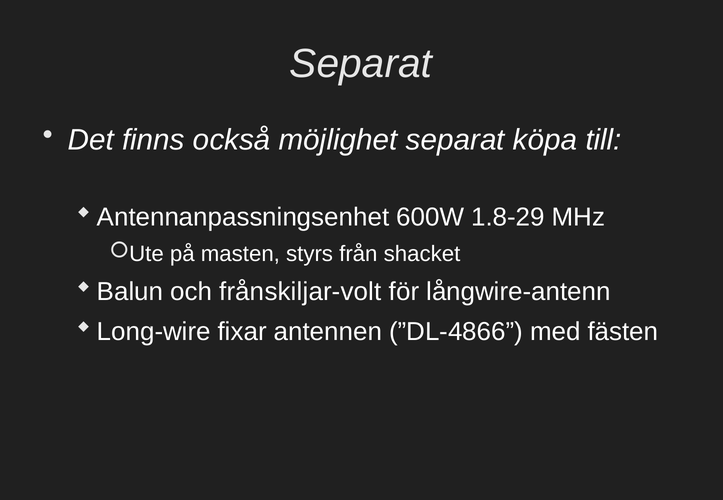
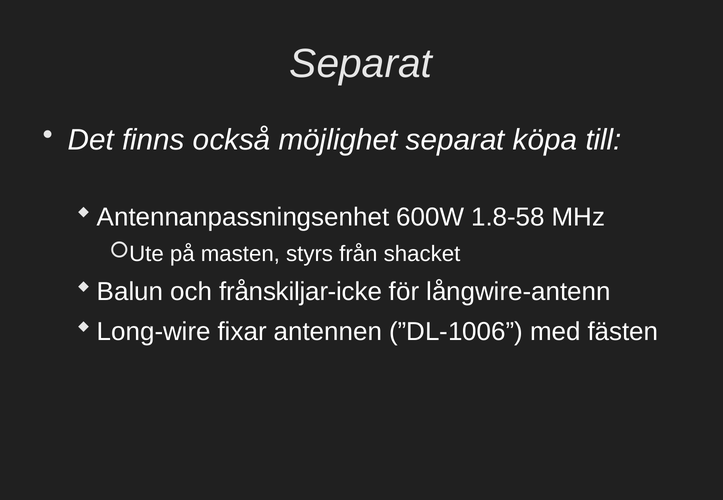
1.8-29: 1.8-29 -> 1.8-58
frånskiljar-volt: frånskiljar-volt -> frånskiljar-icke
”DL-4866: ”DL-4866 -> ”DL-1006
